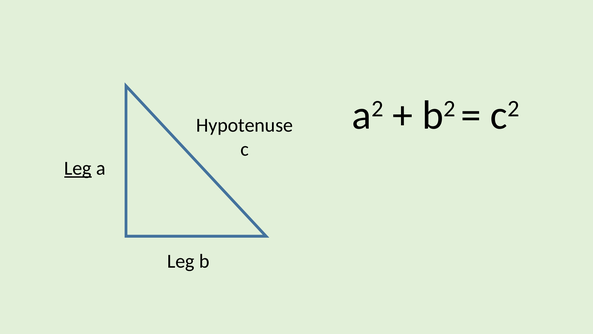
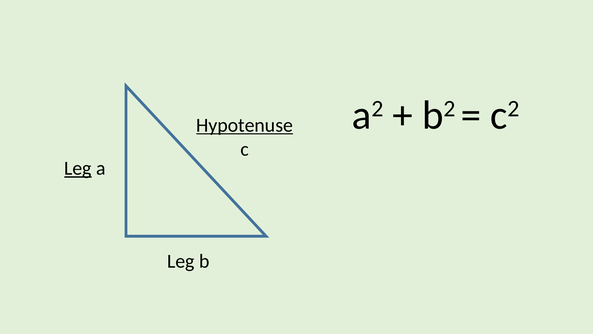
Hypotenuse underline: none -> present
